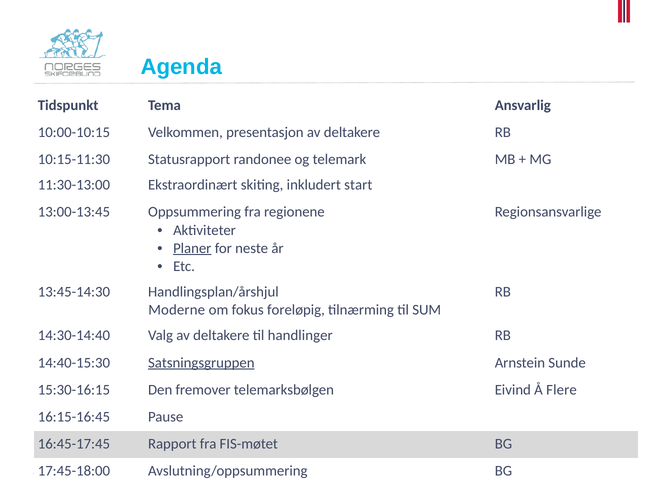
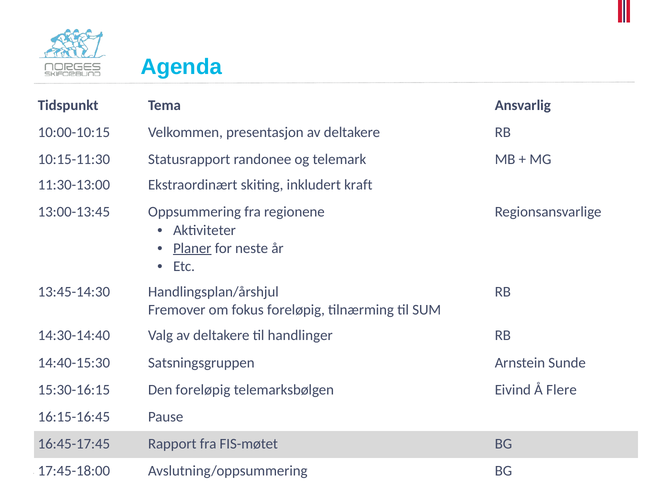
start: start -> kraft
Moderne: Moderne -> Fremover
Satsningsgruppen underline: present -> none
Den fremover: fremover -> foreløpig
